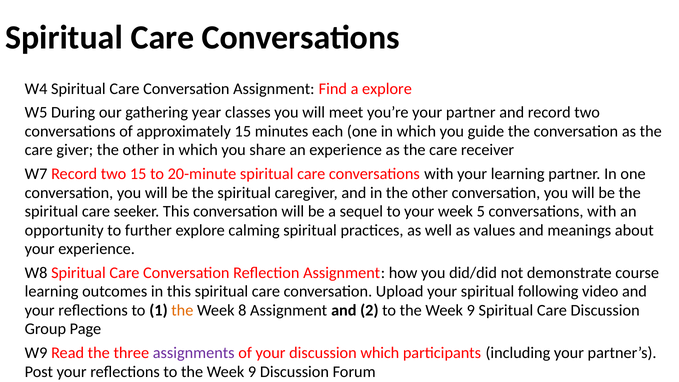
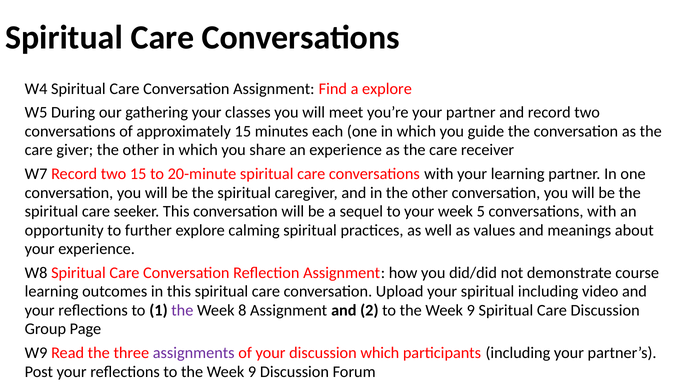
gathering year: year -> your
spiritual following: following -> including
the at (182, 310) colour: orange -> purple
